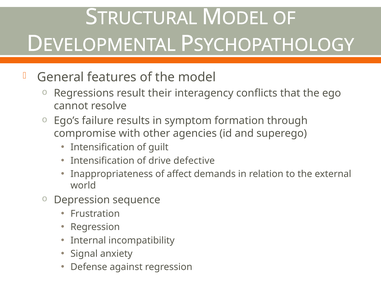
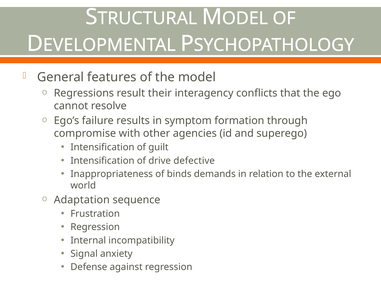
affect: affect -> binds
Depression: Depression -> Adaptation
